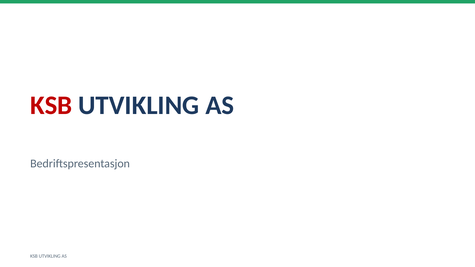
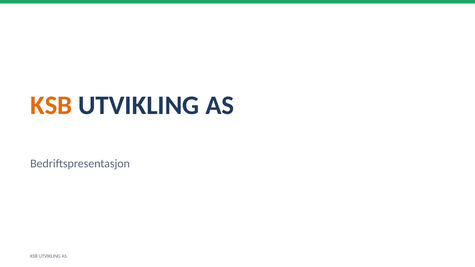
KSB at (51, 105) colour: red -> orange
